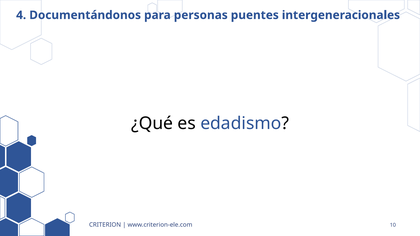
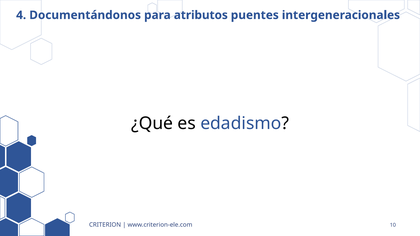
personas: personas -> atributos
